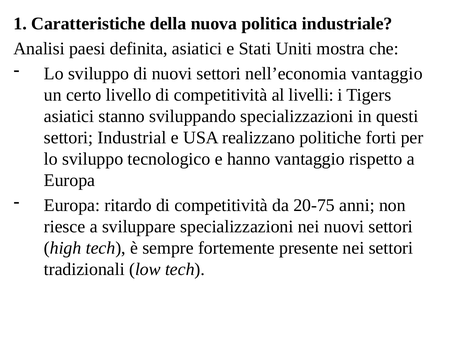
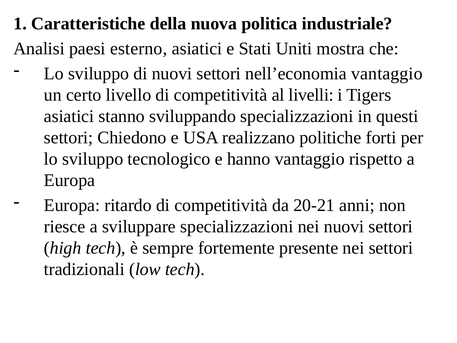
definita: definita -> esterno
Industrial: Industrial -> Chiedono
20-75: 20-75 -> 20-21
